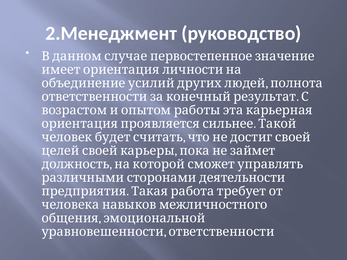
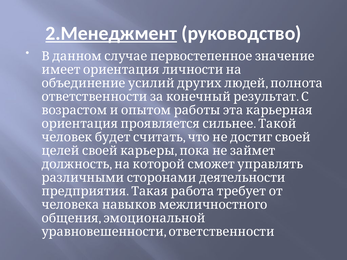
2.Менеджмент underline: none -> present
